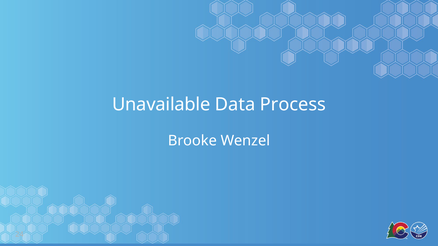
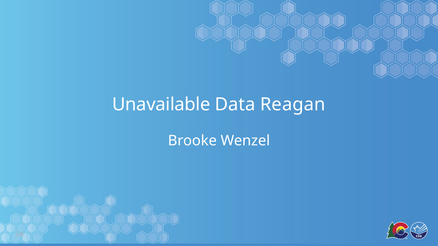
Process: Process -> Reagan
